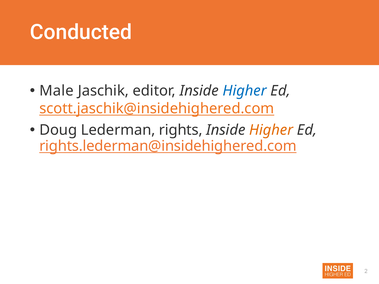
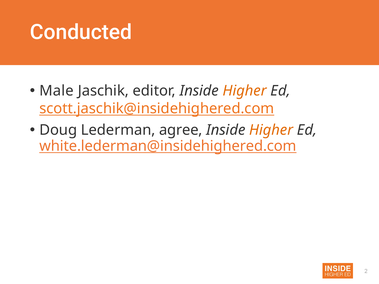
Higher at (245, 91) colour: blue -> orange
rights: rights -> agree
rights.lederman@insidehighered.com: rights.lederman@insidehighered.com -> white.lederman@insidehighered.com
